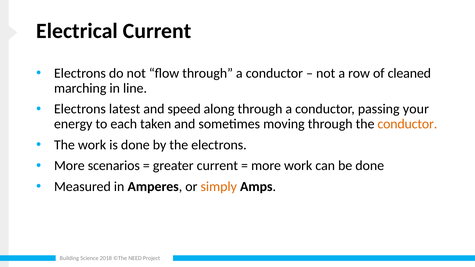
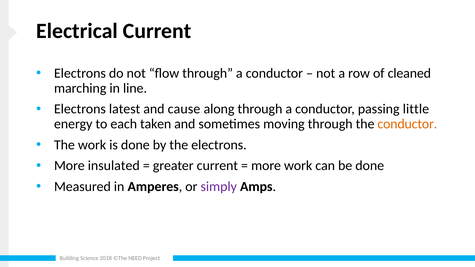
speed: speed -> cause
your: your -> little
scenarios: scenarios -> insulated
simply colour: orange -> purple
